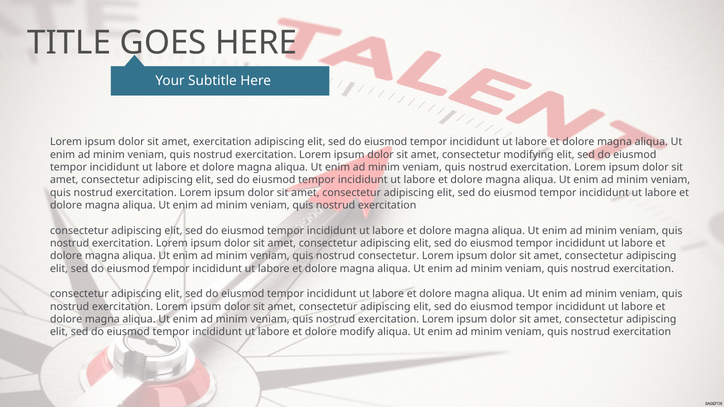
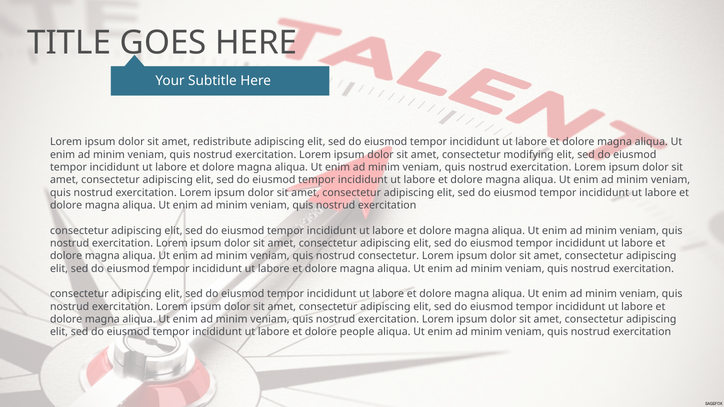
amet exercitation: exercitation -> redistribute
modify: modify -> people
